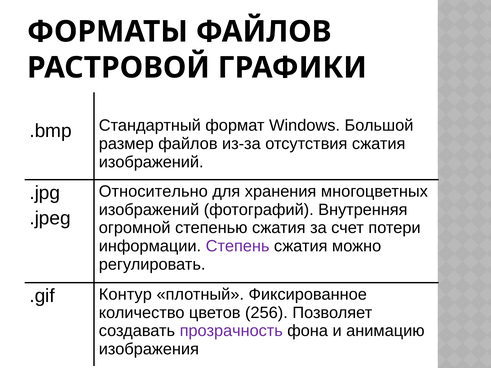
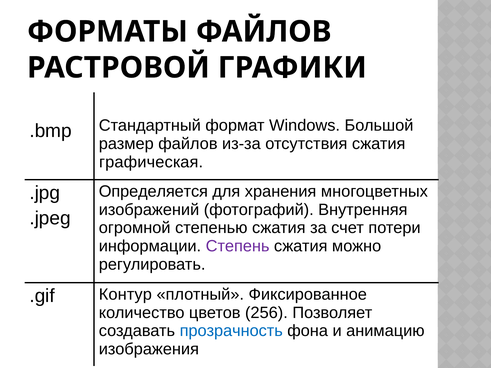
изображений at (151, 162): изображений -> графическая
Относительно: Относительно -> Определяется
прозрачность colour: purple -> blue
